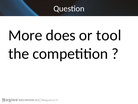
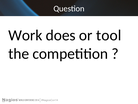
More: More -> Work
